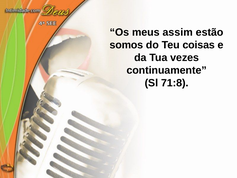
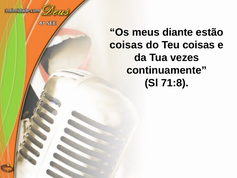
assim: assim -> diante
somos at (126, 45): somos -> coisas
